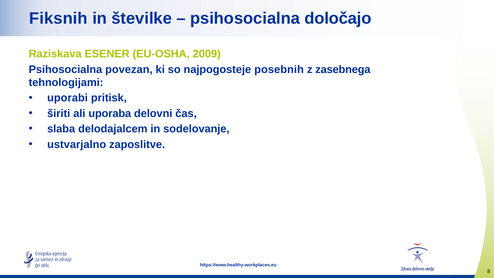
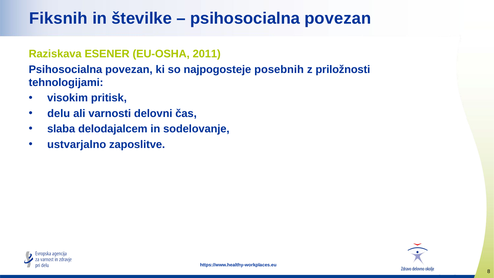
določajo at (338, 18): določajo -> povezan
2009: 2009 -> 2011
zasebnega: zasebnega -> priložnosti
uporabi: uporabi -> visokim
širiti: širiti -> delu
uporaba: uporaba -> varnosti
